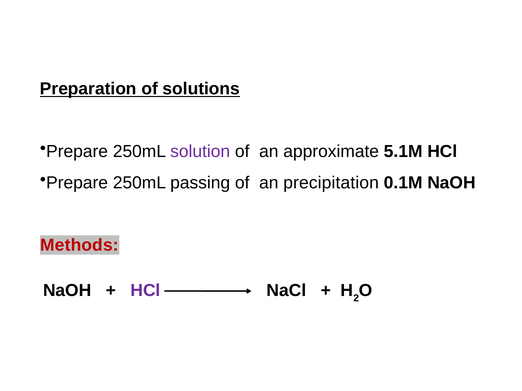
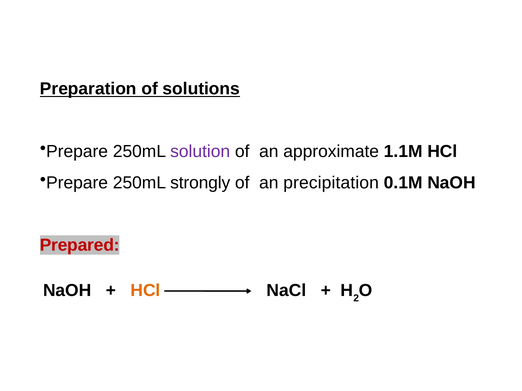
5.1M: 5.1M -> 1.1M
passing: passing -> strongly
Methods: Methods -> Prepared
HCl at (145, 291) colour: purple -> orange
